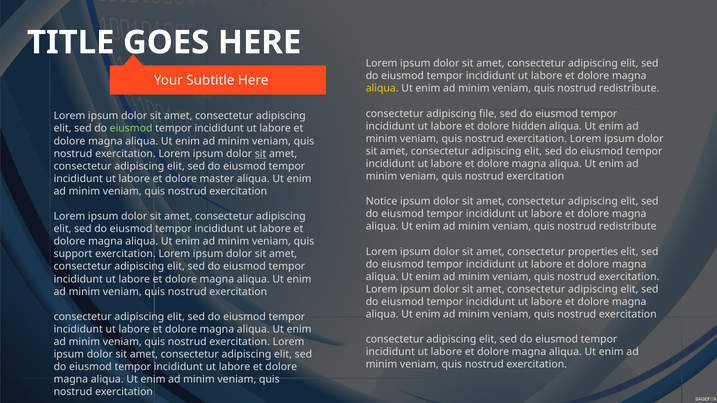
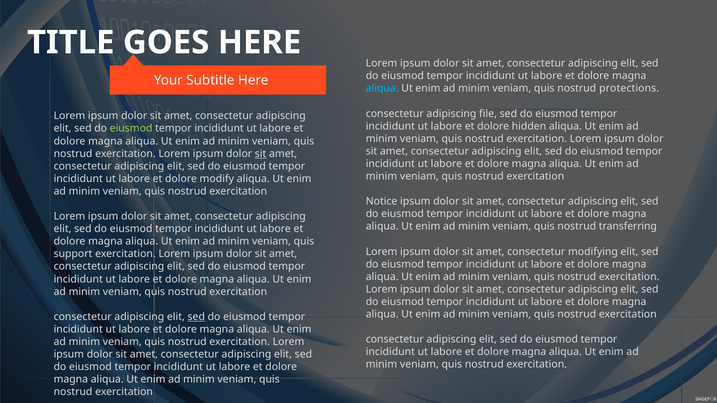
aliqua at (382, 89) colour: yellow -> light blue
redistribute at (629, 89): redistribute -> protections
master: master -> modify
redistribute at (628, 227): redistribute -> transferring
properties: properties -> modifying
sed at (196, 317) underline: none -> present
